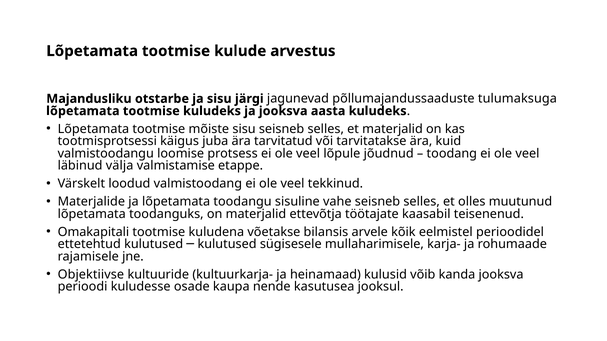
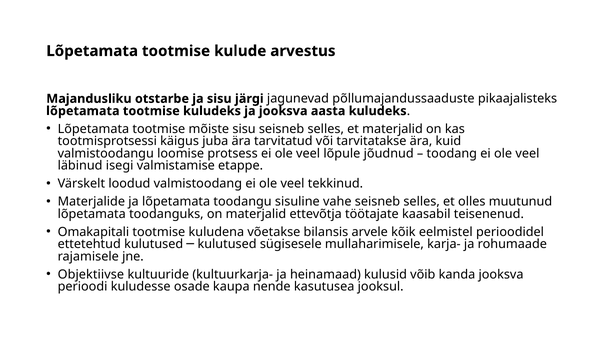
tulumaksuga: tulumaksuga -> pikaajalisteks
välja: välja -> isegi
